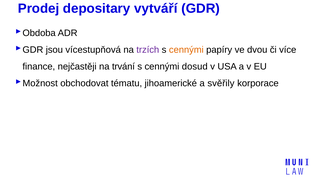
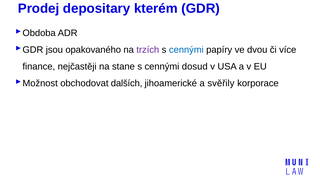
vytváří: vytváří -> kterém
vícestupňová: vícestupňová -> opakovaného
cennými at (186, 50) colour: orange -> blue
trvání: trvání -> stane
tématu: tématu -> dalších
